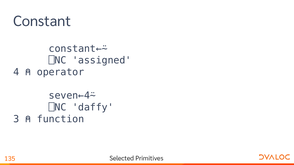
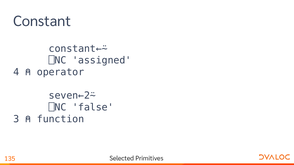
seven←4⍨: seven←4⍨ -> seven←2⍨
daffy: daffy -> false
